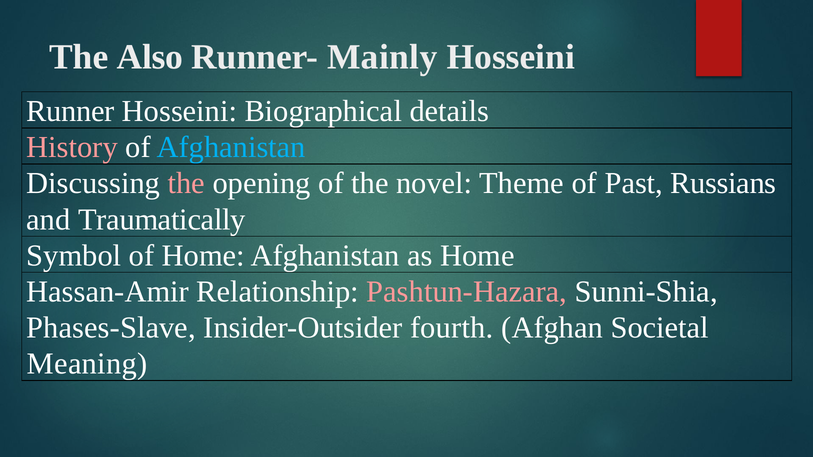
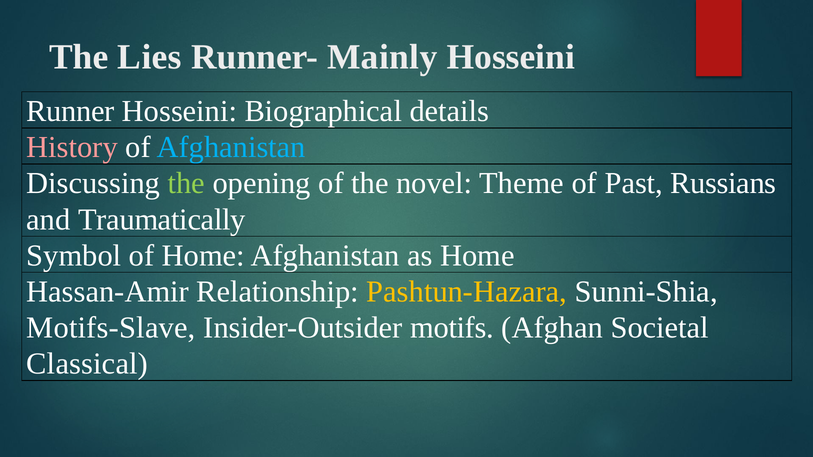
Also: Also -> Lies
the at (186, 184) colour: pink -> light green
Pashtun-Hazara colour: pink -> yellow
Phases-Slave: Phases-Slave -> Motifs-Slave
fourth: fourth -> motifs
Meaning: Meaning -> Classical
